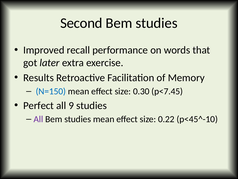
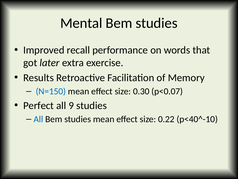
Second: Second -> Mental
p<7.45: p<7.45 -> p<0.07
All at (38, 119) colour: purple -> blue
p<45^-10: p<45^-10 -> p<40^-10
